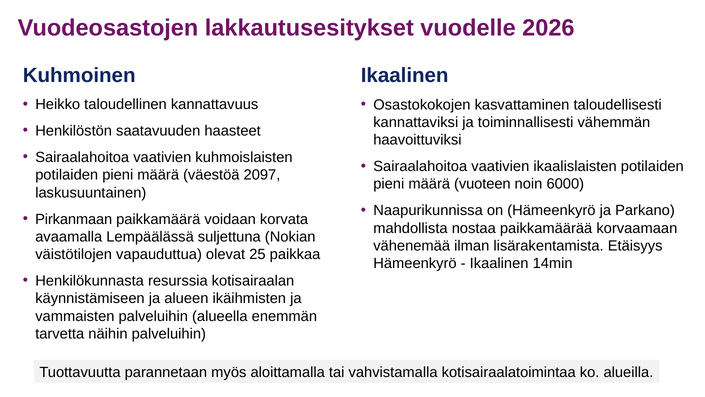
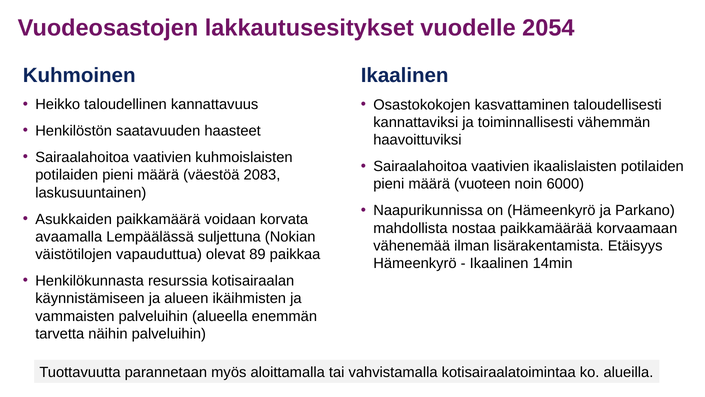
2026: 2026 -> 2054
2097: 2097 -> 2083
Pirkanmaan: Pirkanmaan -> Asukkaiden
25: 25 -> 89
